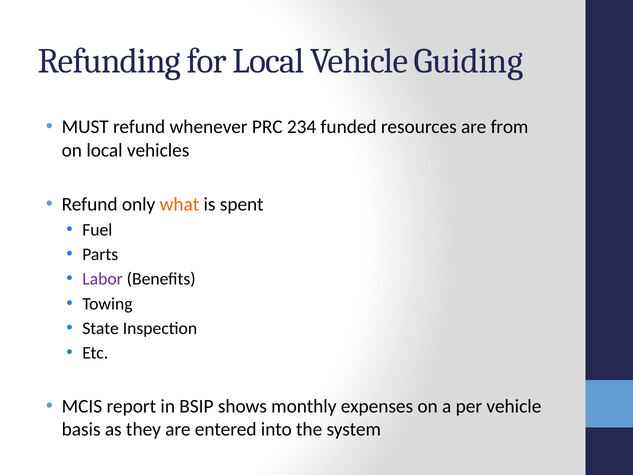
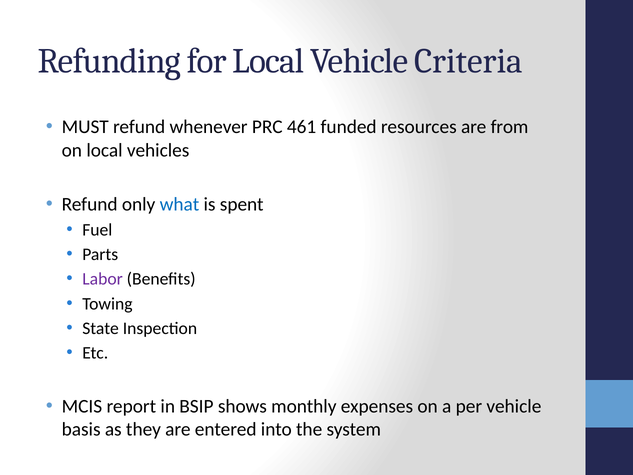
Guiding: Guiding -> Criteria
234: 234 -> 461
what colour: orange -> blue
